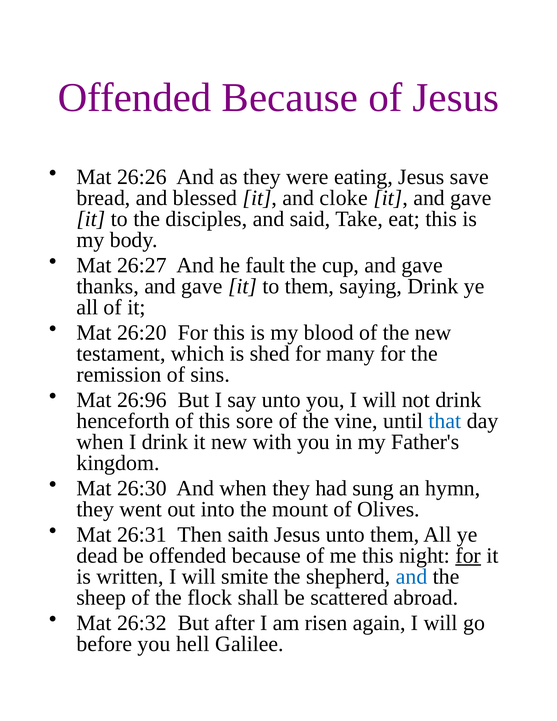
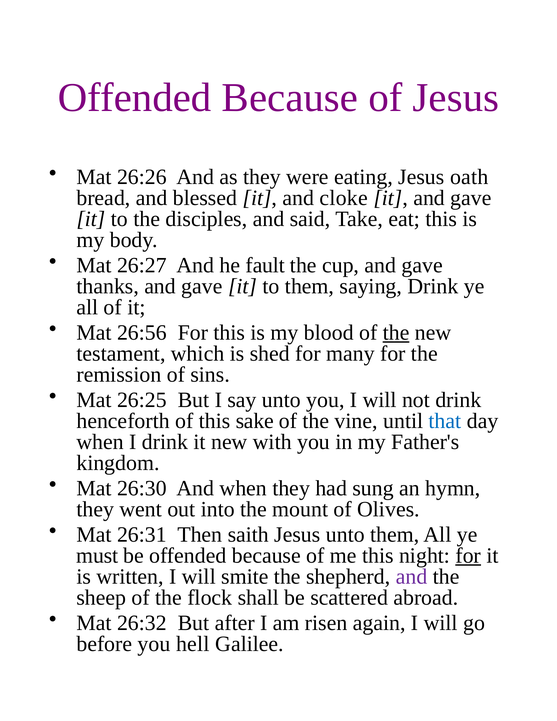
save: save -> oath
26:20: 26:20 -> 26:56
the at (396, 333) underline: none -> present
26:96: 26:96 -> 26:25
sore: sore -> sake
dead: dead -> must
and at (412, 576) colour: blue -> purple
